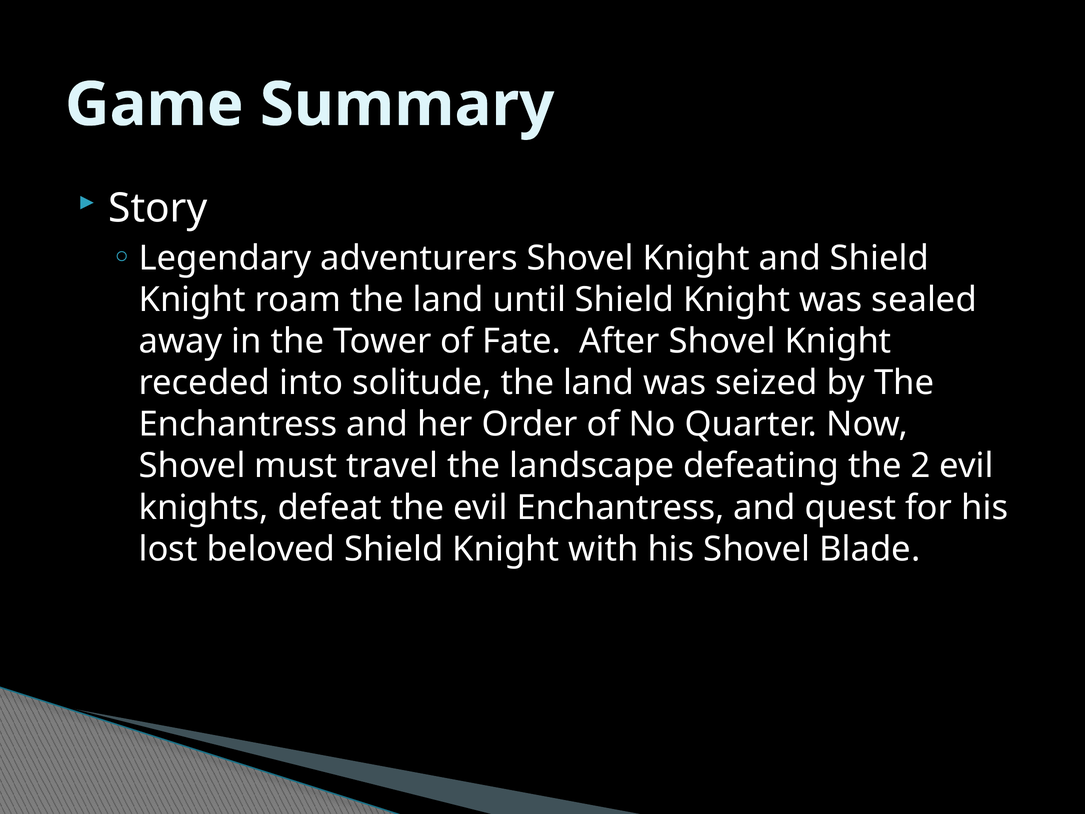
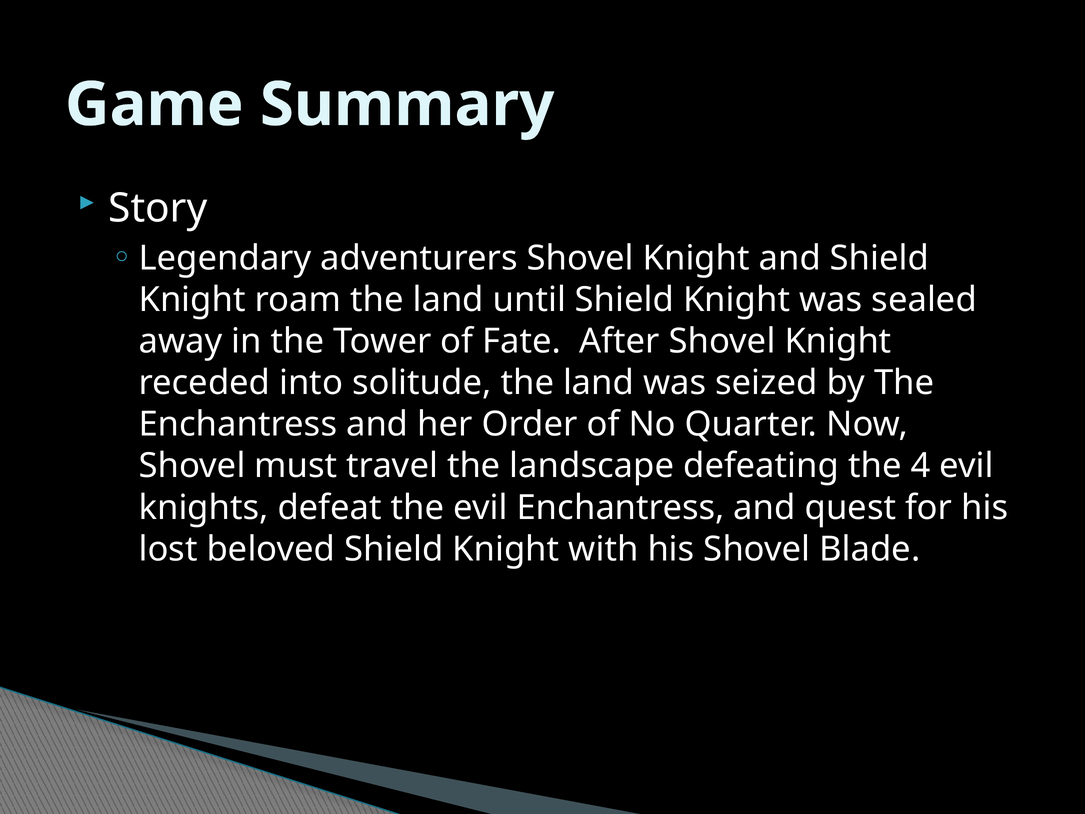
2: 2 -> 4
